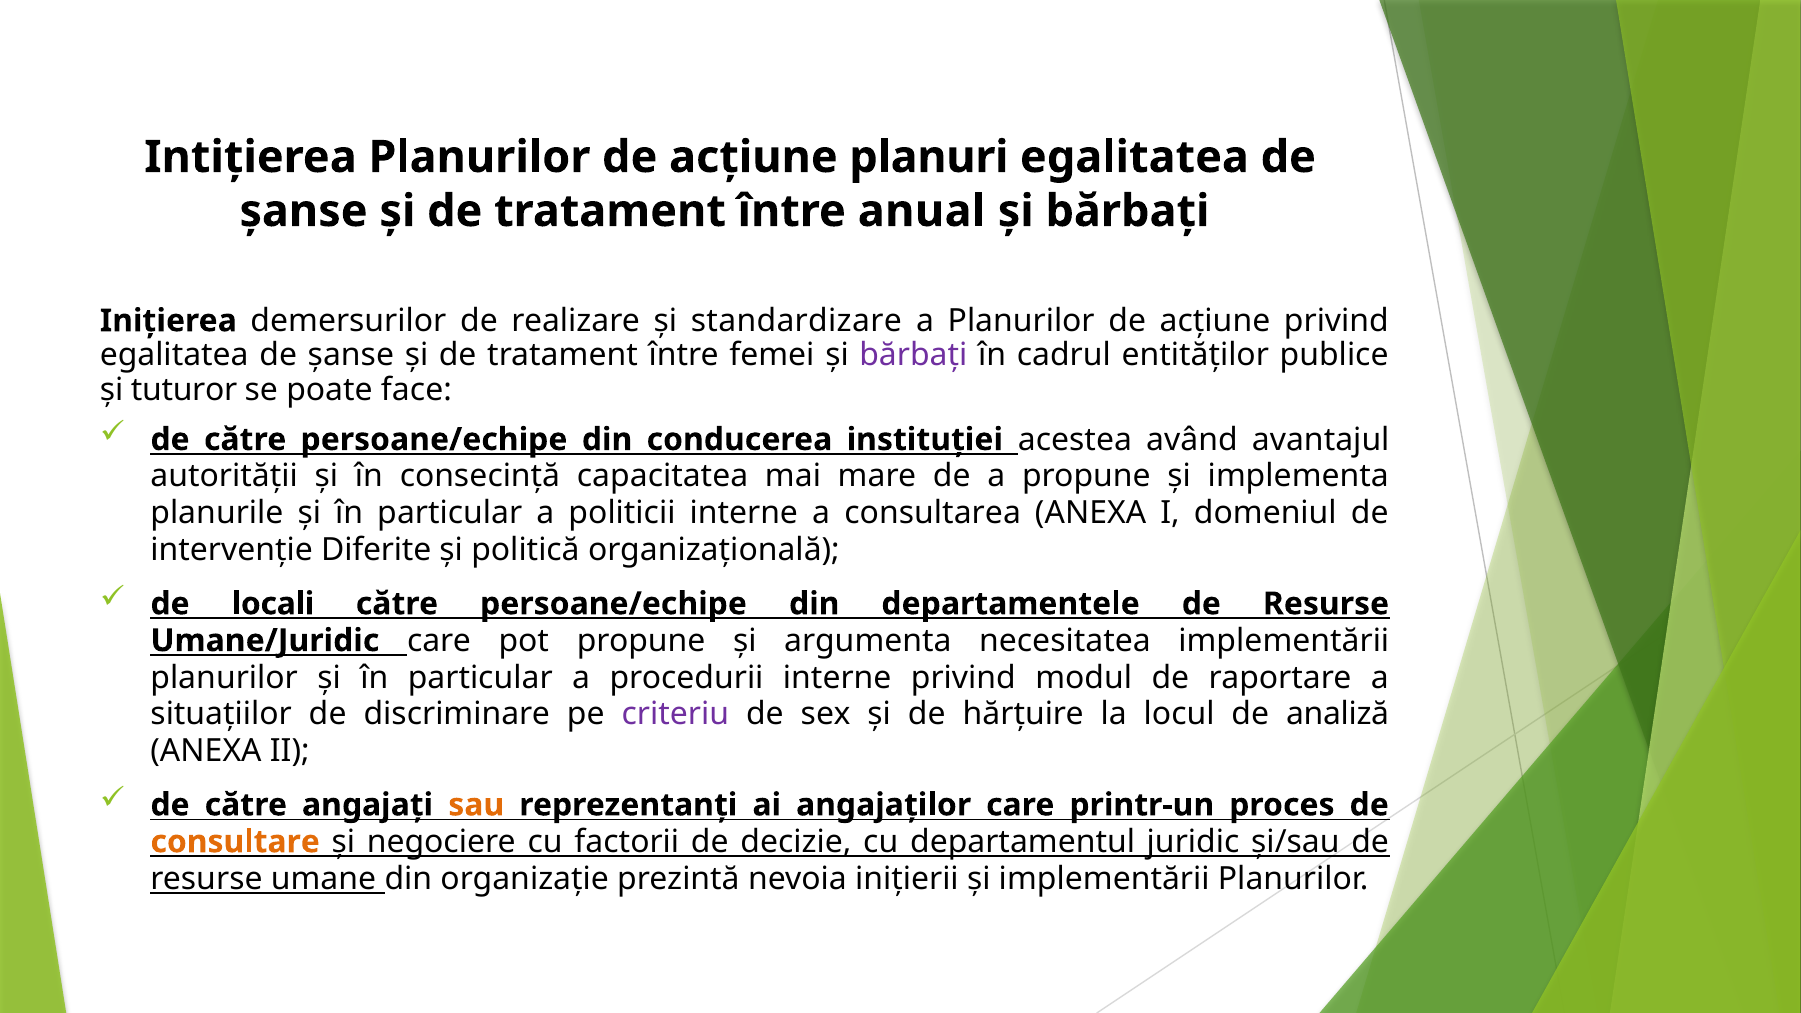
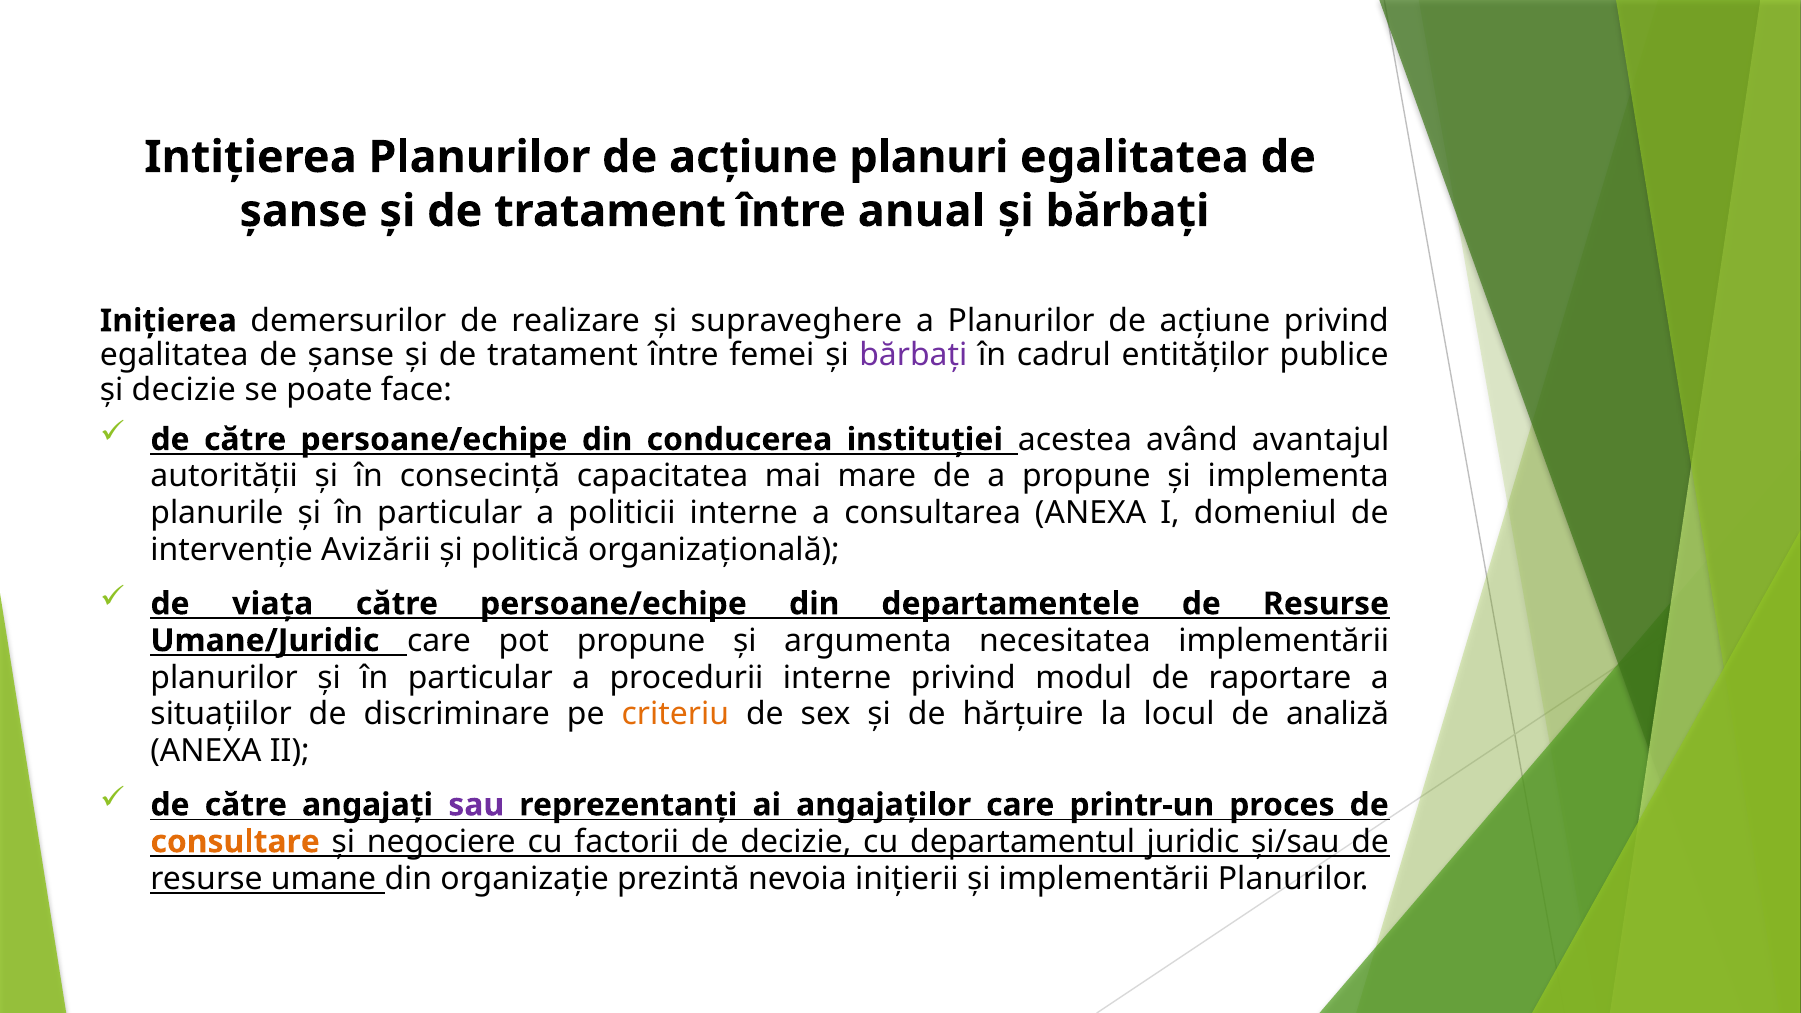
standardizare: standardizare -> supraveghere
și tuturor: tuturor -> decizie
Diferite: Diferite -> Avizării
locali: locali -> viața
criteriu colour: purple -> orange
sau colour: orange -> purple
